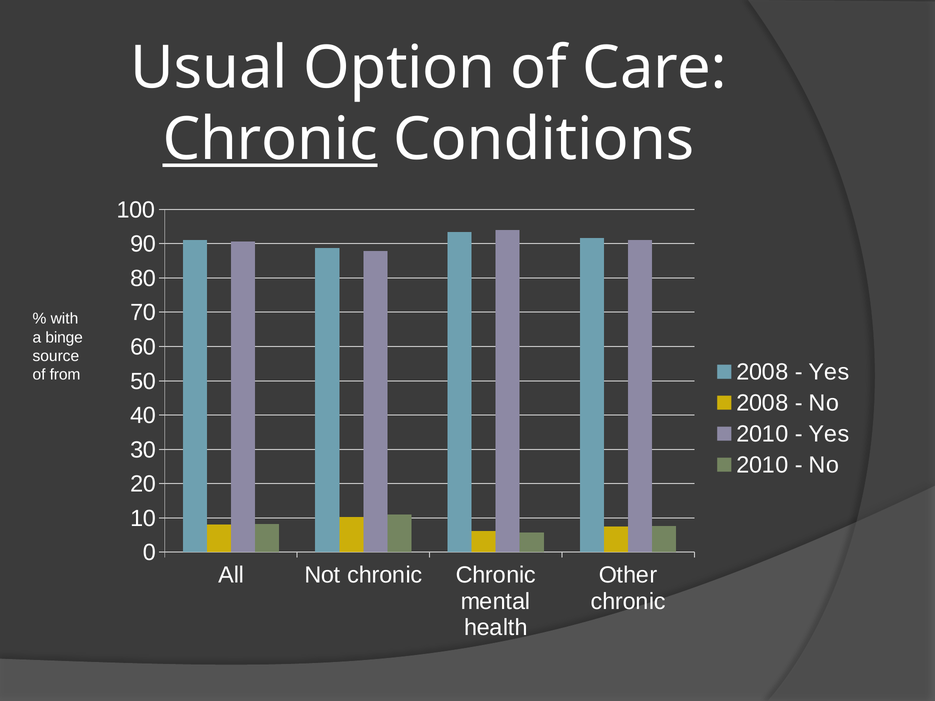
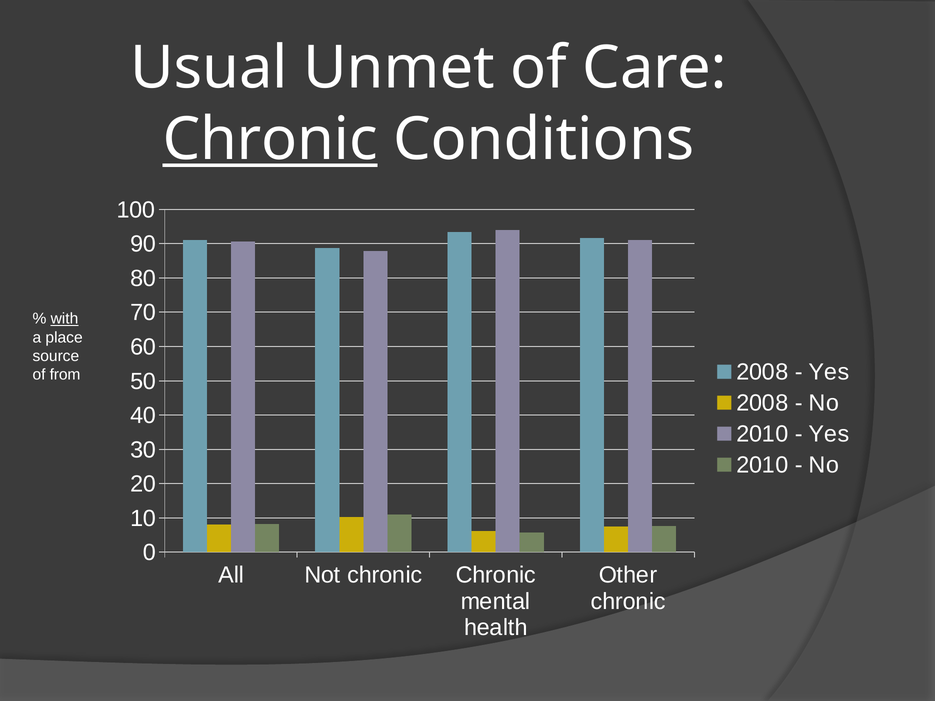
Option: Option -> Unmet
with underline: none -> present
binge: binge -> place
